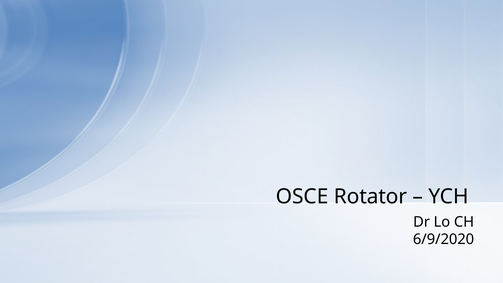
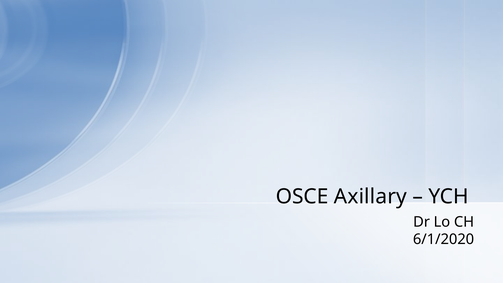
Rotator: Rotator -> Axillary
6/9/2020: 6/9/2020 -> 6/1/2020
